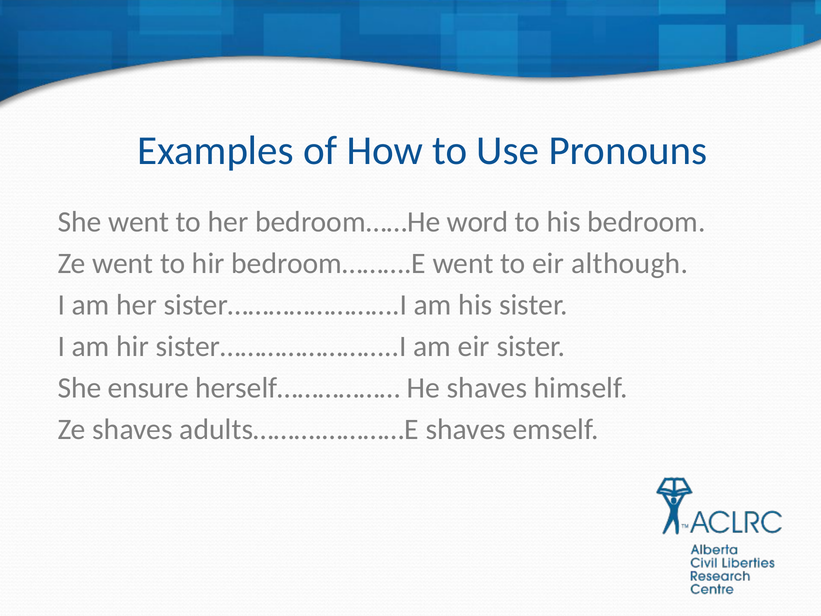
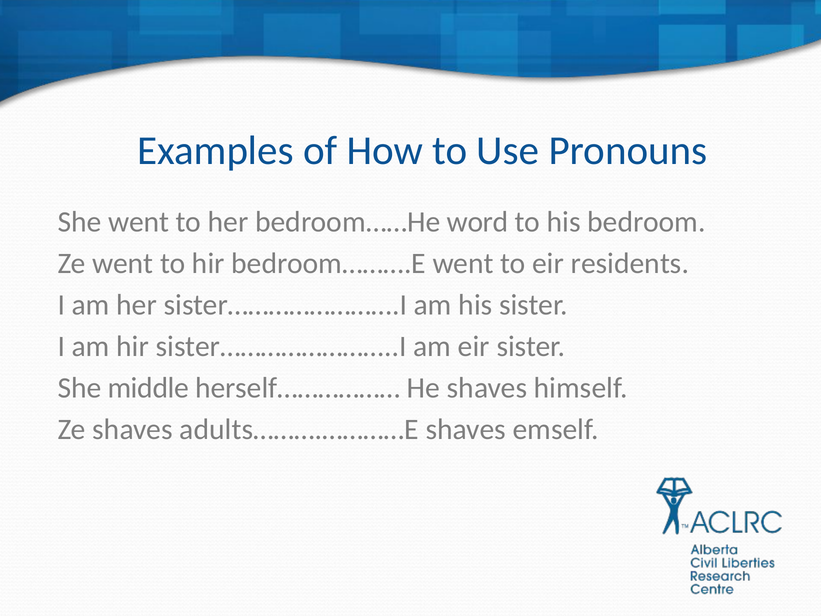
although: although -> residents
ensure: ensure -> middle
